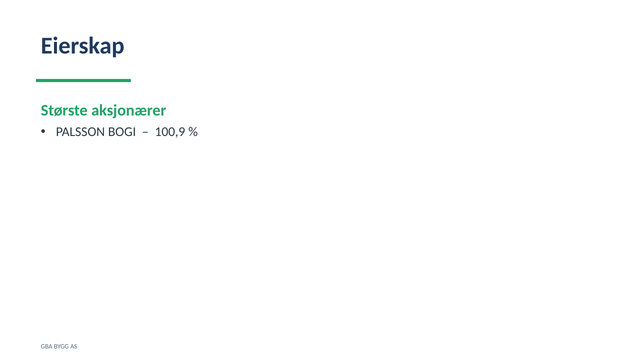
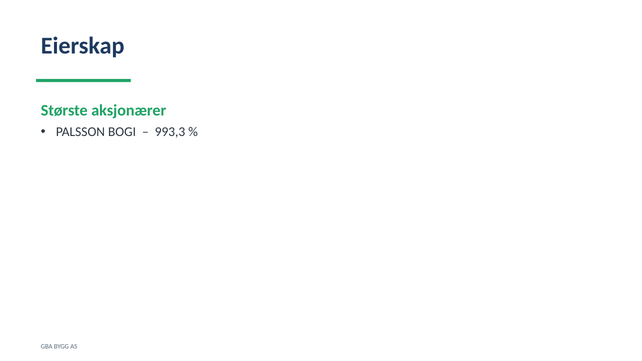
100,9: 100,9 -> 993,3
